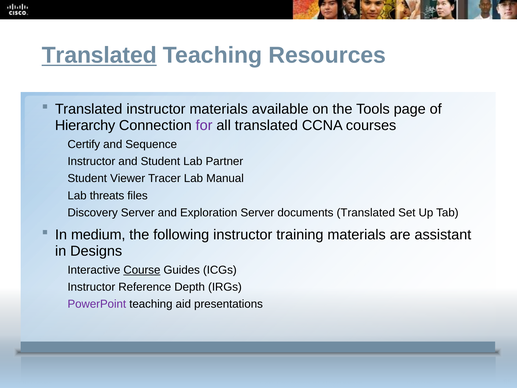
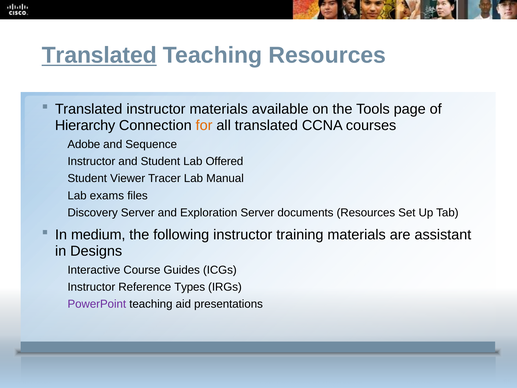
for colour: purple -> orange
Certify: Certify -> Adobe
Partner: Partner -> Offered
threats: threats -> exams
documents Translated: Translated -> Resources
Course underline: present -> none
Depth: Depth -> Types
